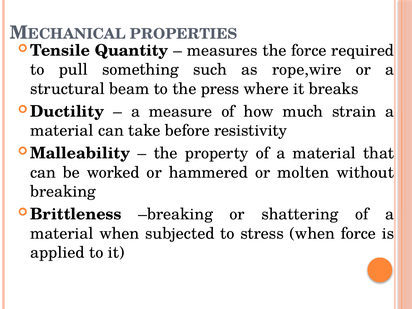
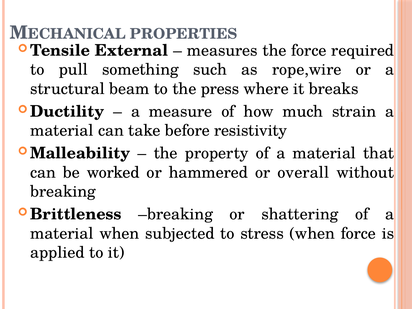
Quantity: Quantity -> External
molten: molten -> overall
